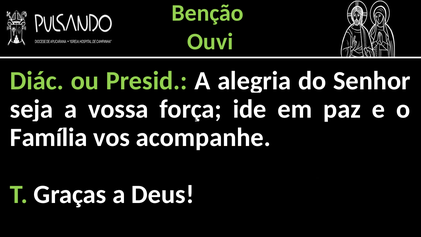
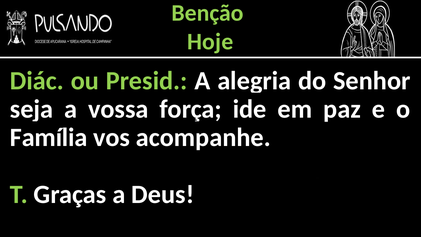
Ouvi: Ouvi -> Hoje
